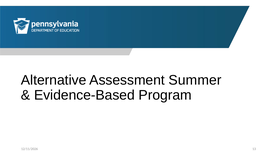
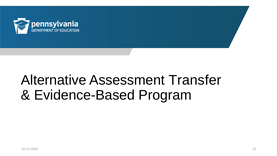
Summer: Summer -> Transfer
